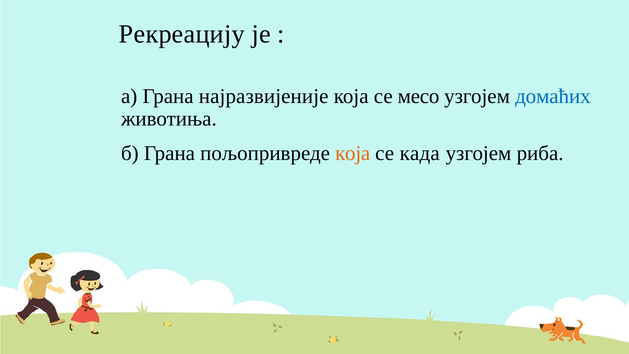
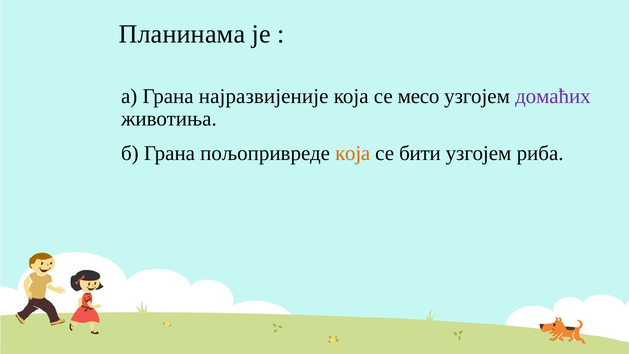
Рекреацију: Рекреацију -> Планинама
домаћих colour: blue -> purple
када: када -> бити
